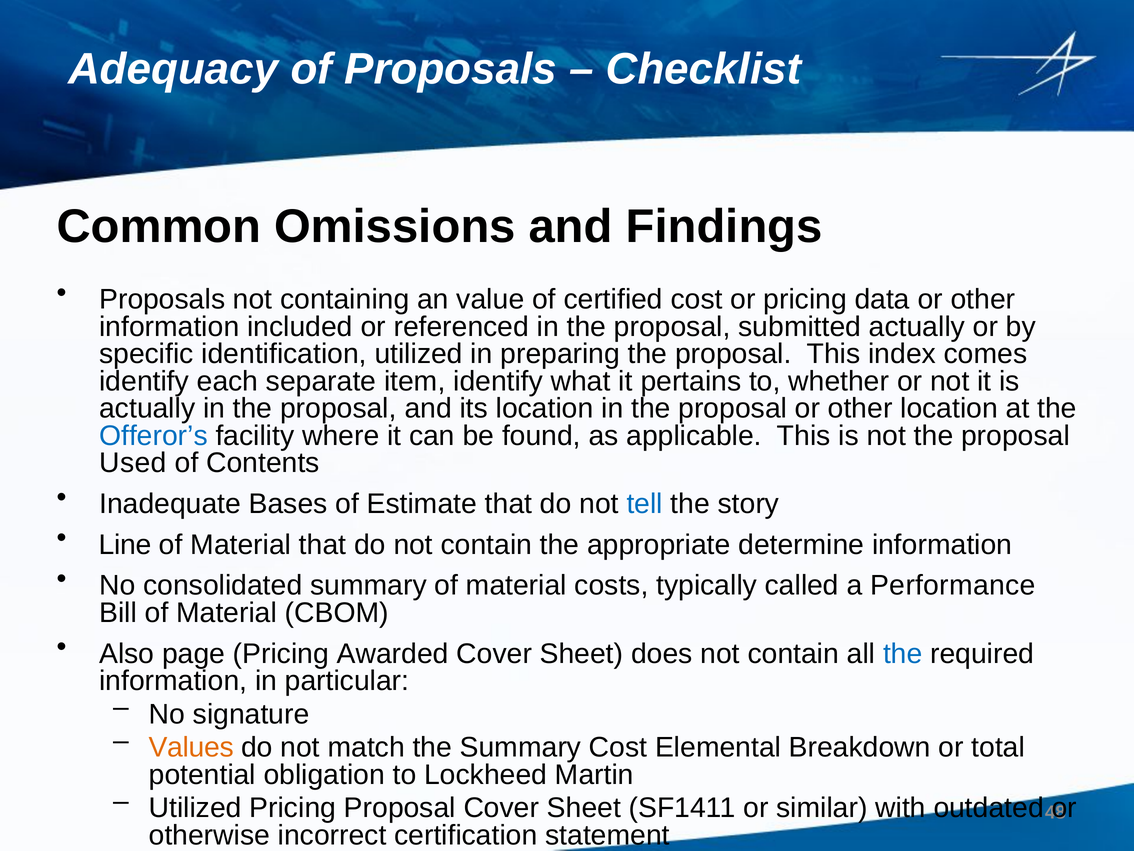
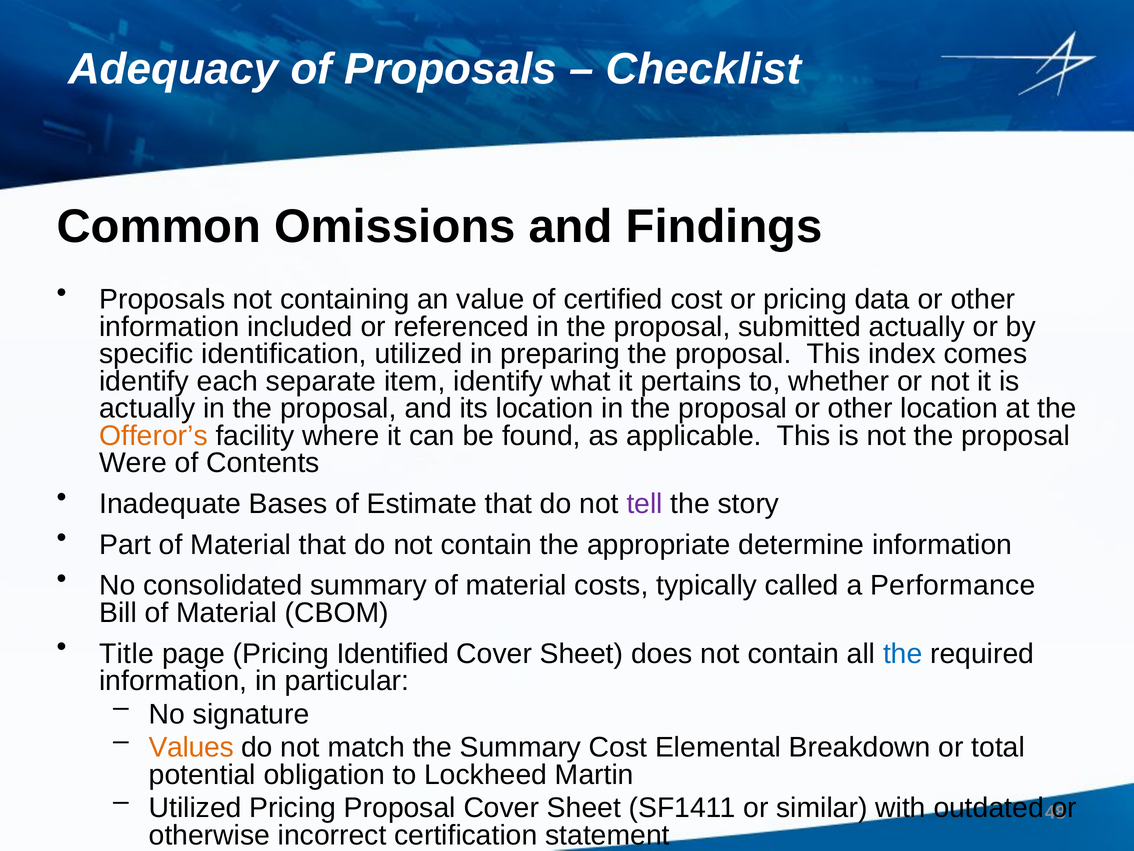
Offeror’s colour: blue -> orange
Used: Used -> Were
tell colour: blue -> purple
Line: Line -> Part
Also: Also -> Title
Awarded: Awarded -> Identified
